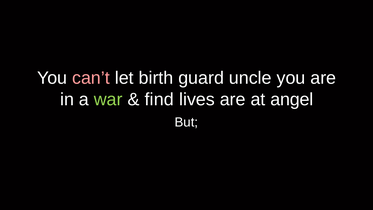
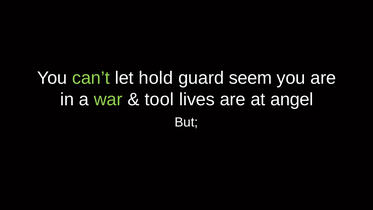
can’t colour: pink -> light green
birth: birth -> hold
uncle: uncle -> seem
find: find -> tool
